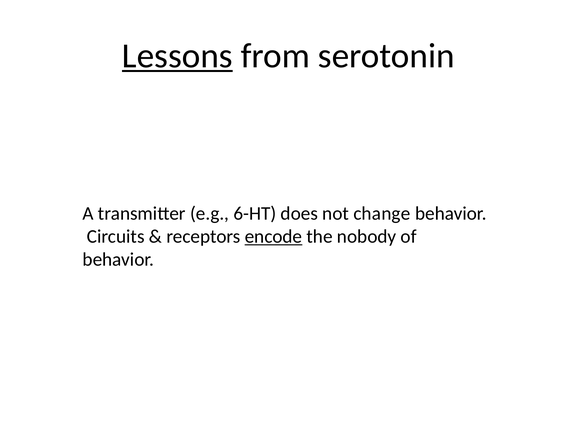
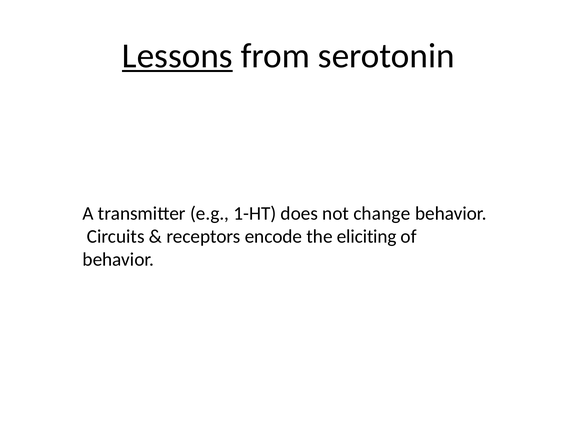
6-HT: 6-HT -> 1-HT
encode underline: present -> none
nobody: nobody -> eliciting
